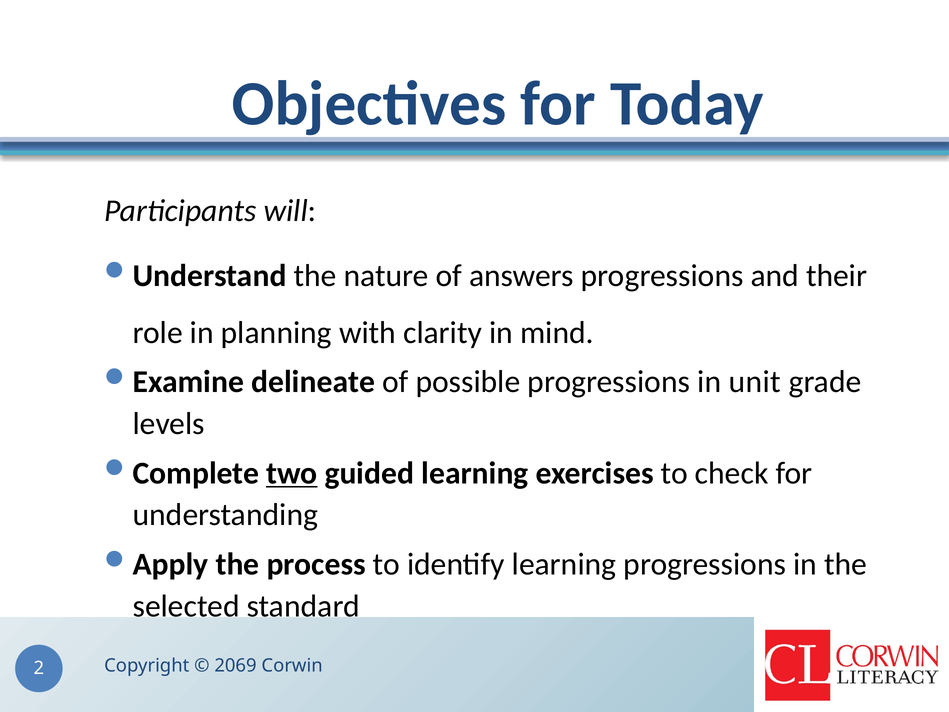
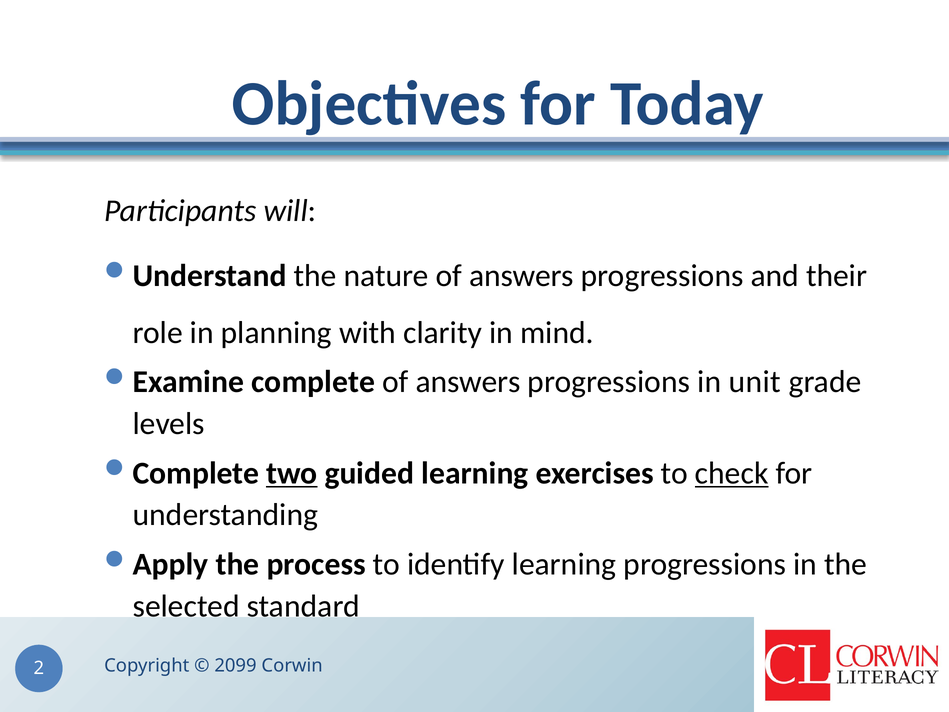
delineate: delineate -> complete
possible at (468, 382): possible -> answers
check underline: none -> present
2069: 2069 -> 2099
